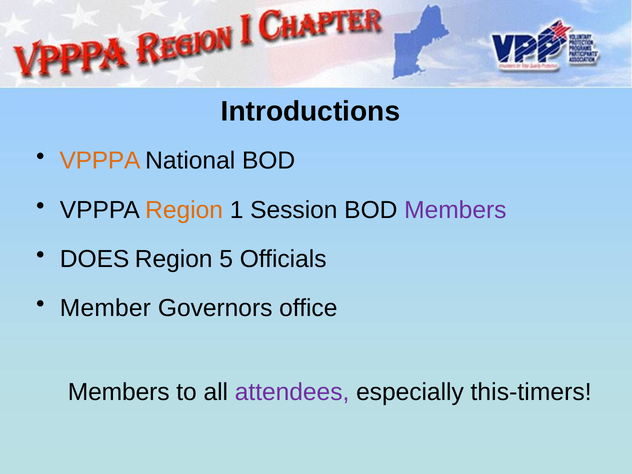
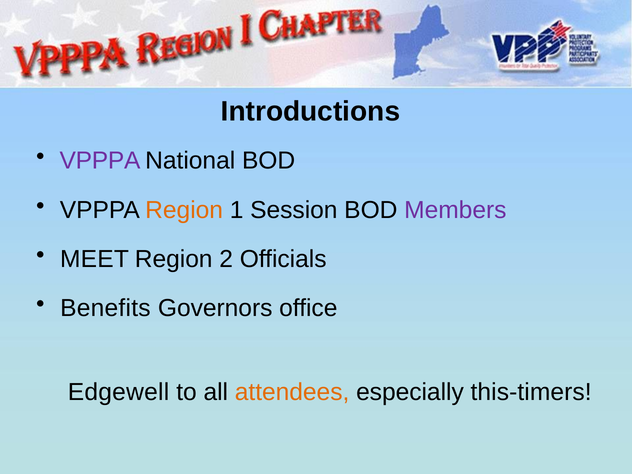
VPPPA at (100, 161) colour: orange -> purple
DOES: DOES -> MEET
5: 5 -> 2
Member: Member -> Benefits
Members at (119, 392): Members -> Edgewell
attendees colour: purple -> orange
